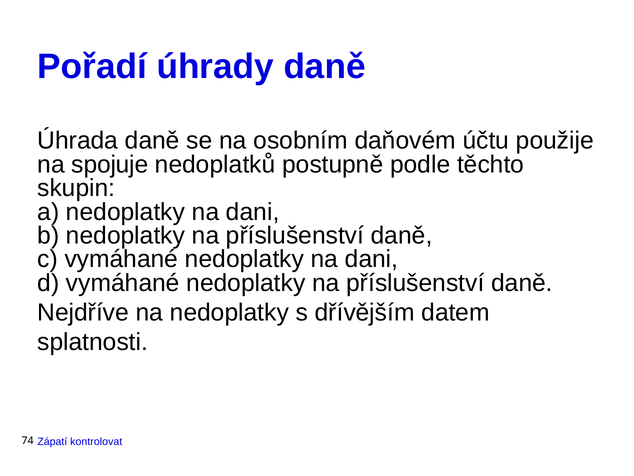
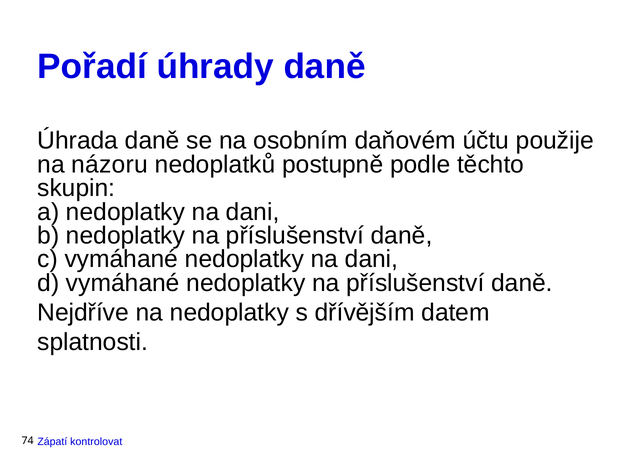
spojuje: spojuje -> názoru
